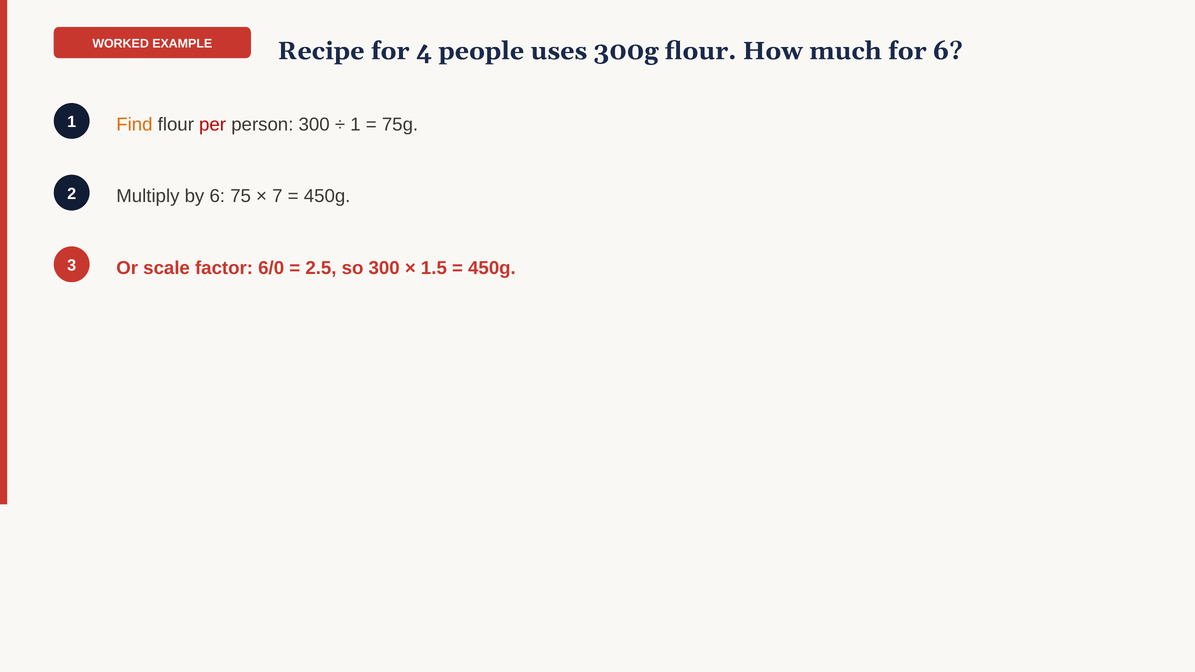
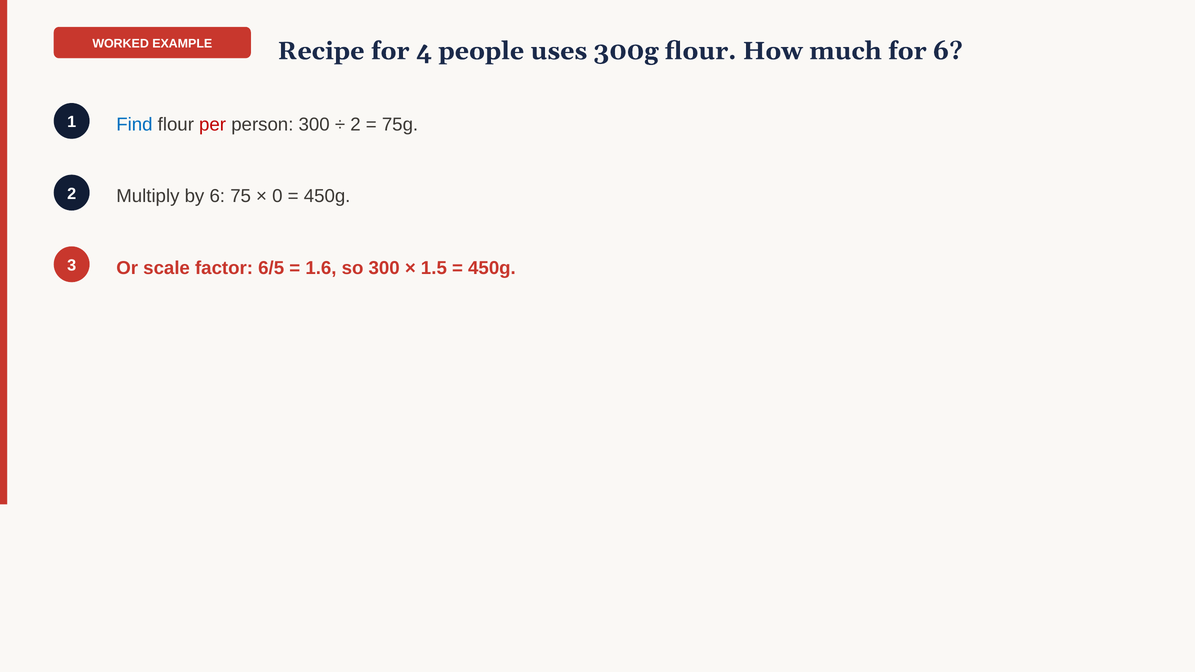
Find colour: orange -> blue
1 at (355, 125): 1 -> 2
7: 7 -> 0
6/0: 6/0 -> 6/5
2.5: 2.5 -> 1.6
